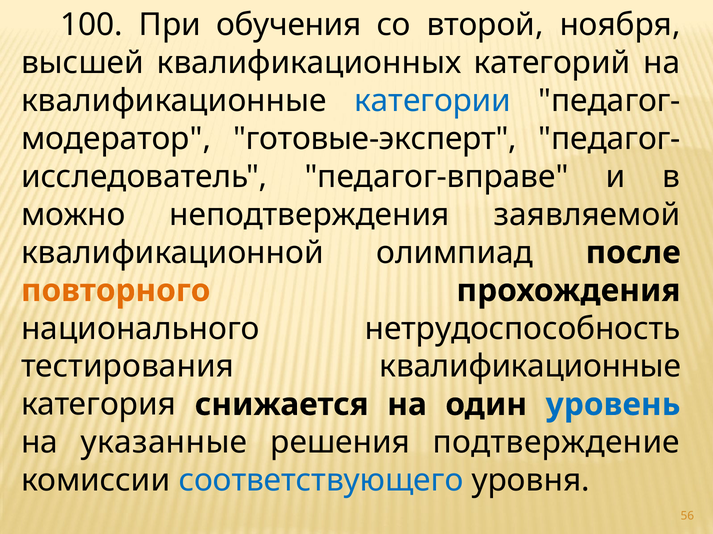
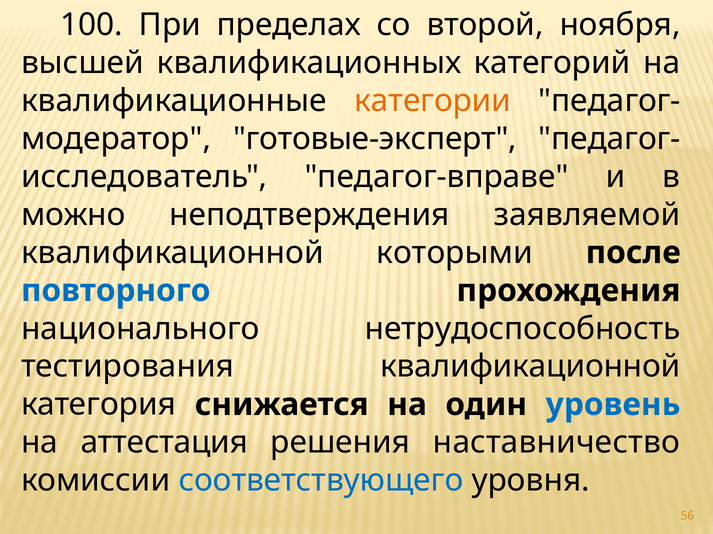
обучения: обучения -> пределах
категории colour: blue -> orange
олимпиад: олимпиад -> которыми
повторного colour: orange -> blue
тестирования квалификационные: квалификационные -> квалификационной
указанные: указанные -> аттестация
подтверждение: подтверждение -> наставничество
